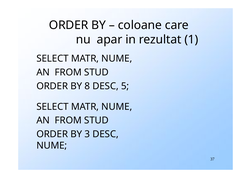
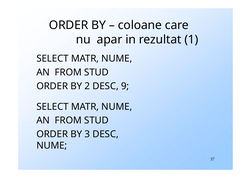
8: 8 -> 2
5: 5 -> 9
